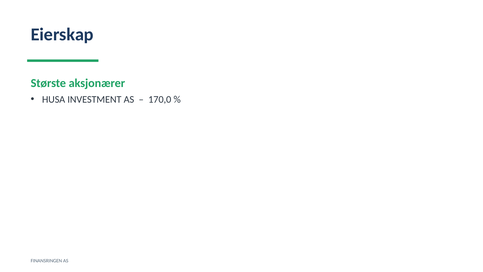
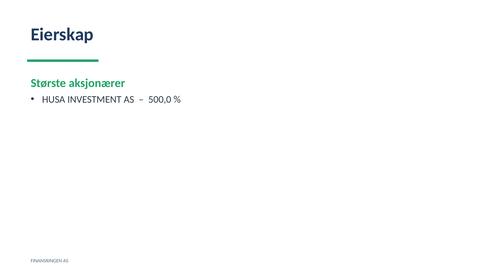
170,0: 170,0 -> 500,0
